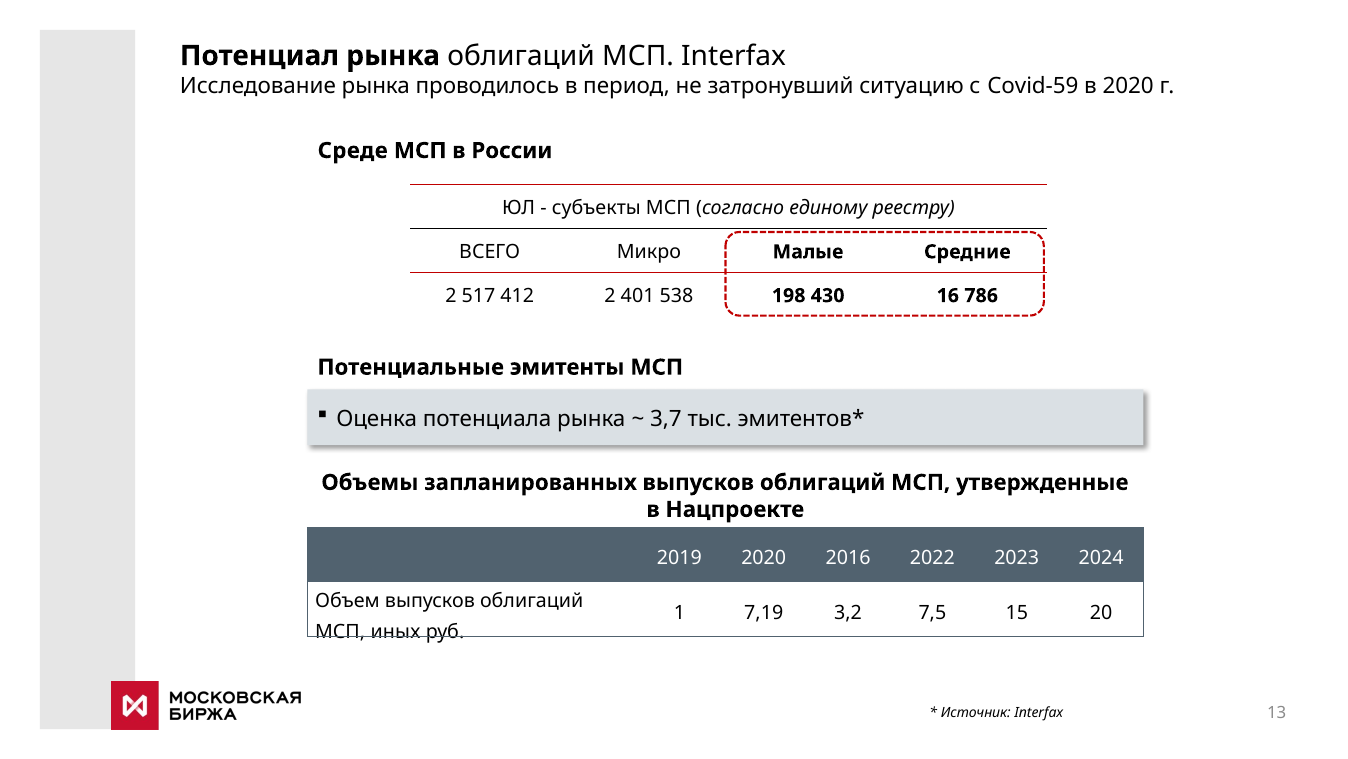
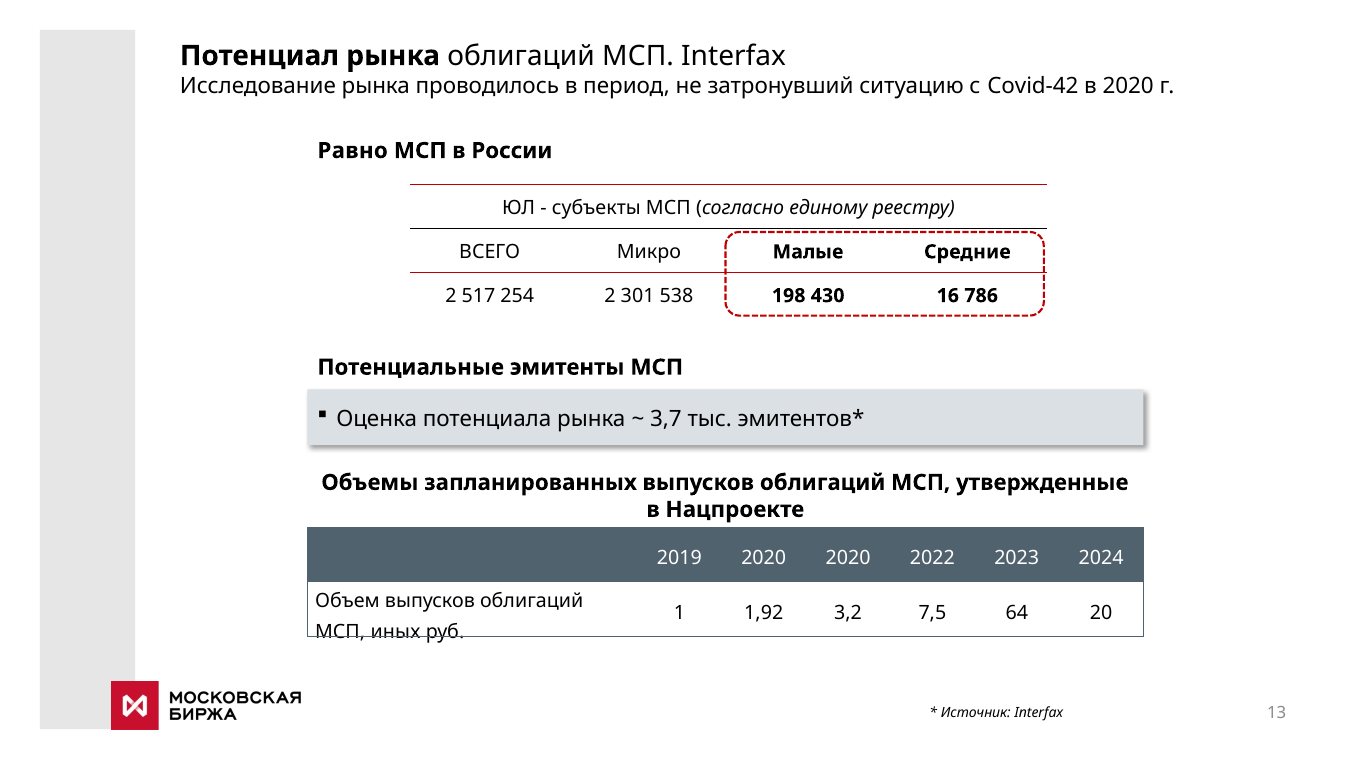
Covid-59: Covid-59 -> Covid-42
Среде: Среде -> Равно
412: 412 -> 254
401: 401 -> 301
2020 2016: 2016 -> 2020
7,19: 7,19 -> 1,92
15: 15 -> 64
